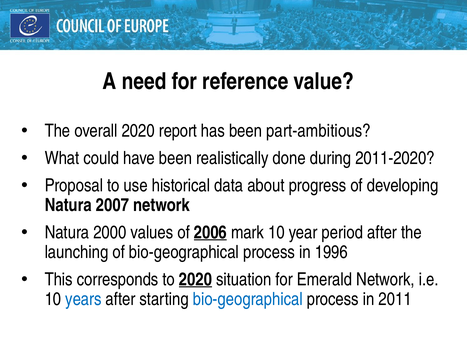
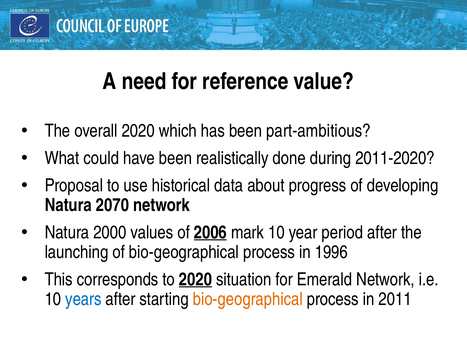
report: report -> which
2007: 2007 -> 2070
bio-geographical at (248, 299) colour: blue -> orange
